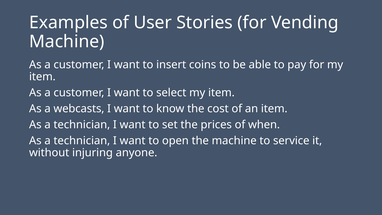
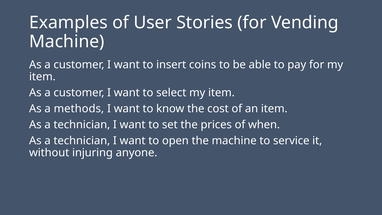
webcasts: webcasts -> methods
